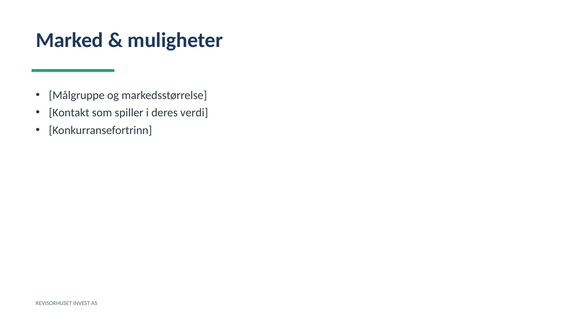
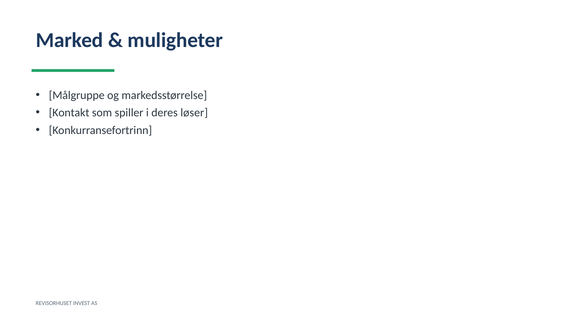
verdi: verdi -> løser
